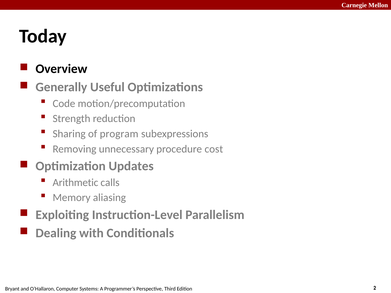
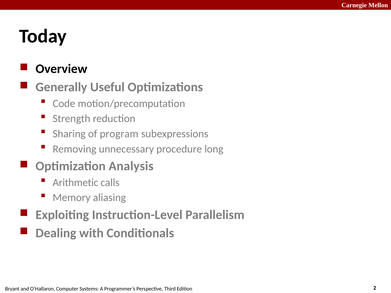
cost: cost -> long
Updates: Updates -> Analysis
